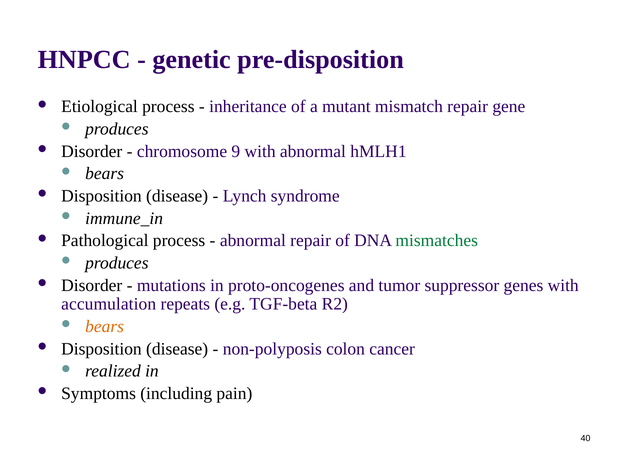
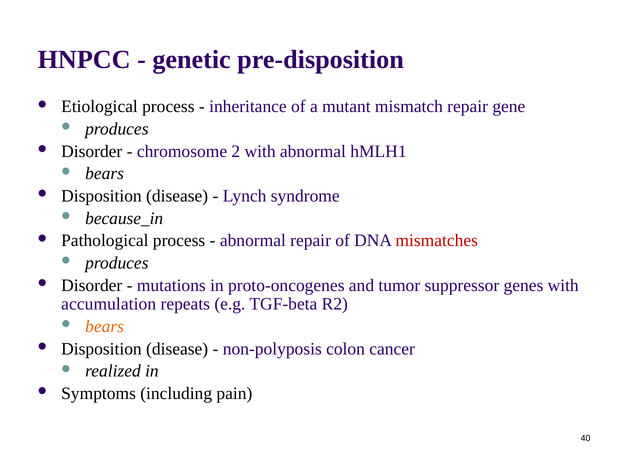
9: 9 -> 2
immune_in: immune_in -> because_in
mismatches colour: green -> red
